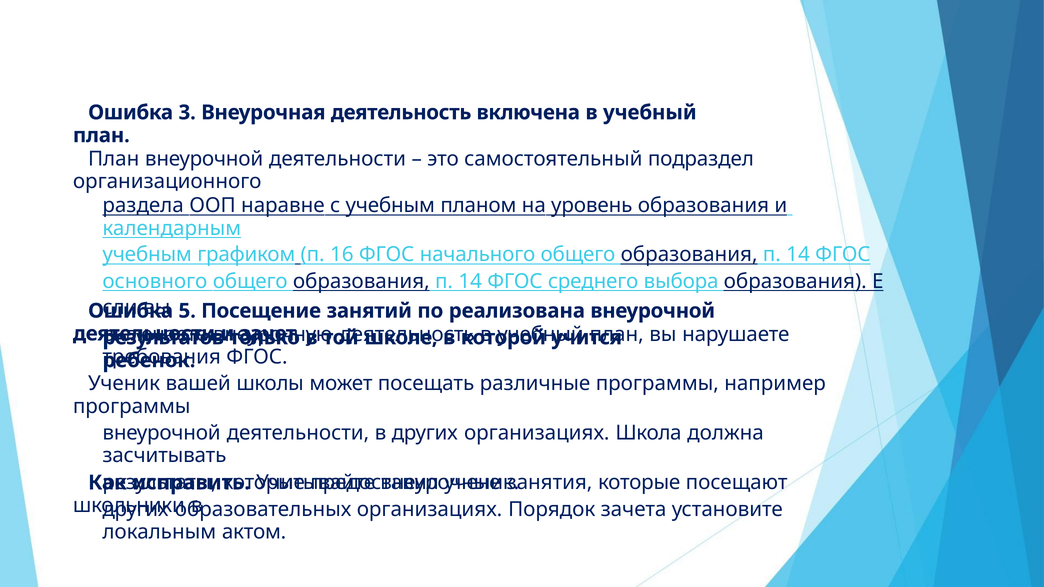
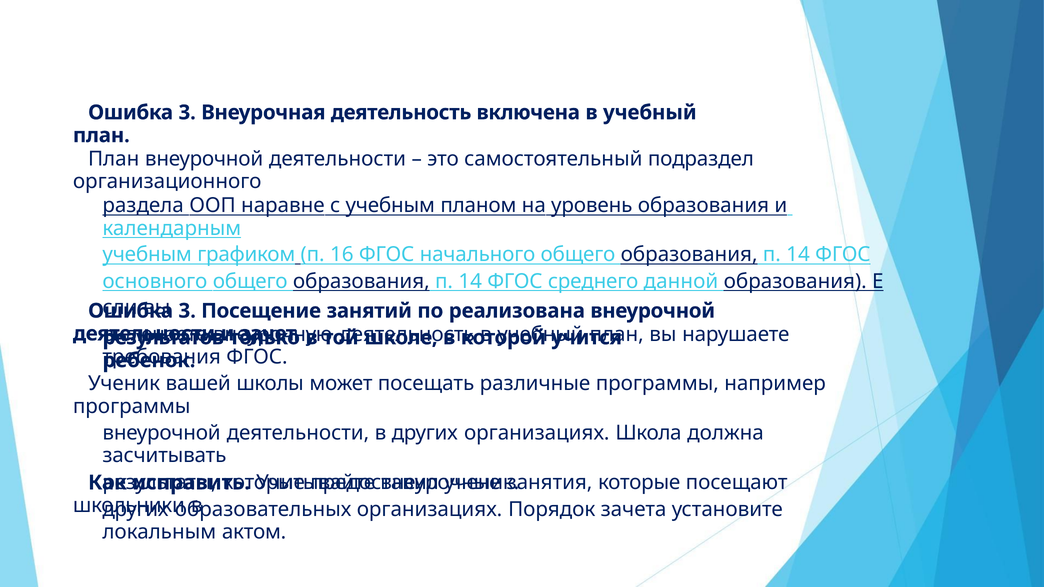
выбора: выбора -> данной
5 at (187, 311): 5 -> 3
